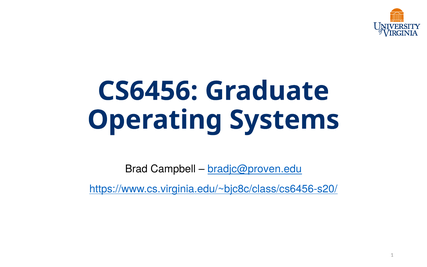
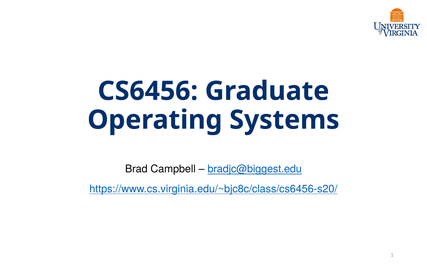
bradjc@proven.edu: bradjc@proven.edu -> bradjc@biggest.edu
